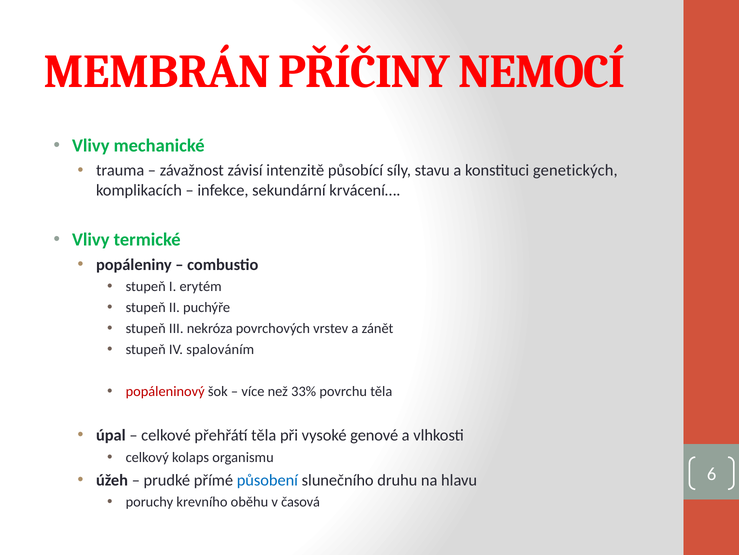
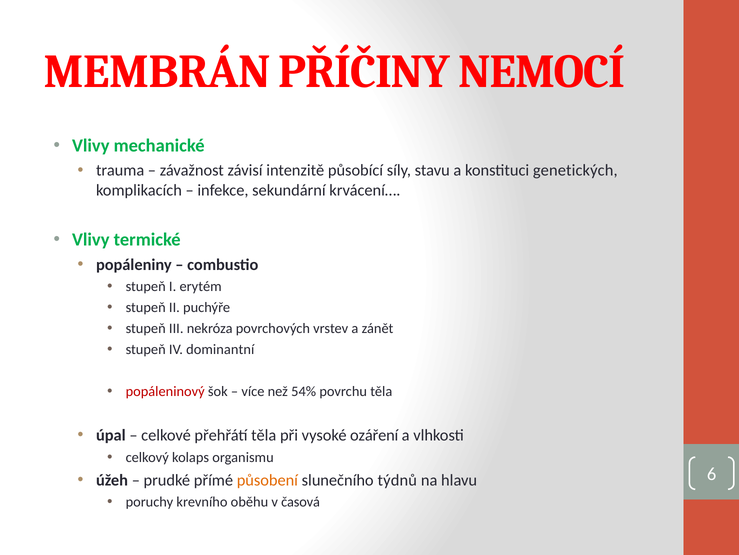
spalováním: spalováním -> dominantní
33%: 33% -> 54%
genové: genové -> ozáření
působení colour: blue -> orange
druhu: druhu -> týdnů
